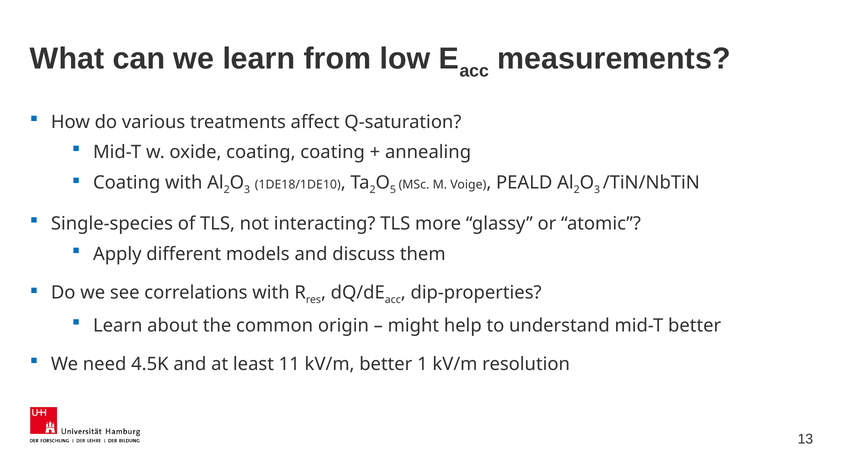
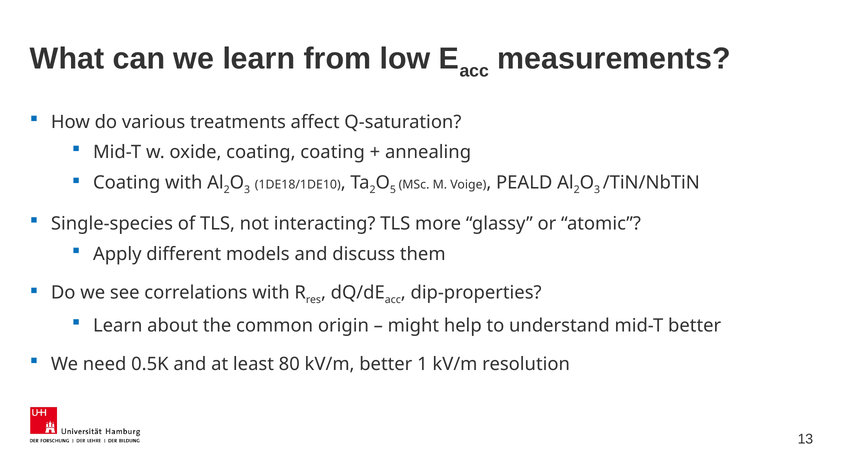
4.5K: 4.5K -> 0.5K
11: 11 -> 80
